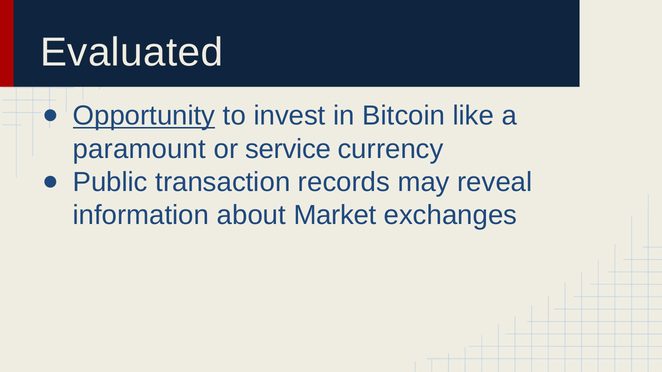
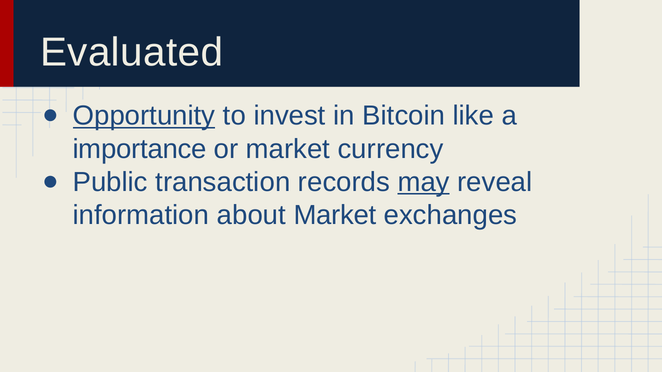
paramount: paramount -> importance
or service: service -> market
may underline: none -> present
